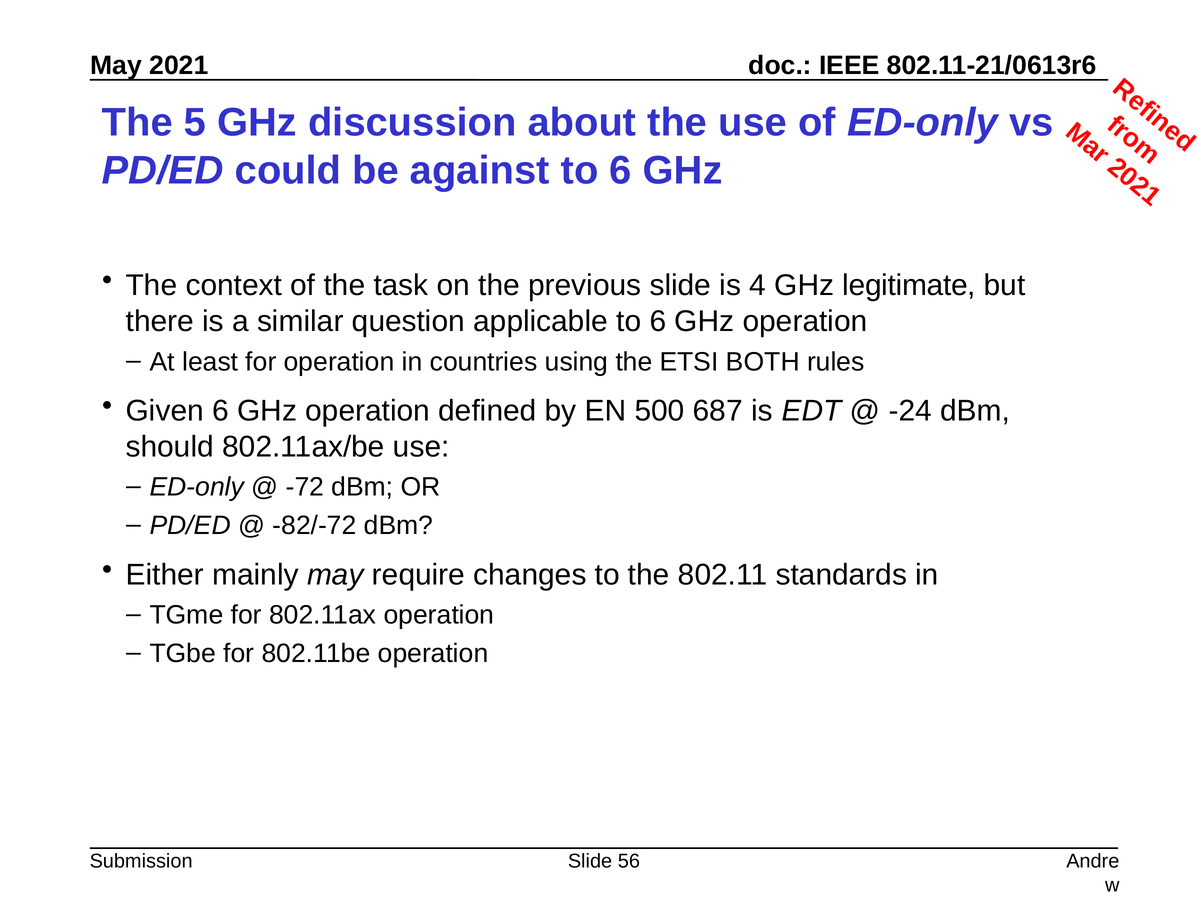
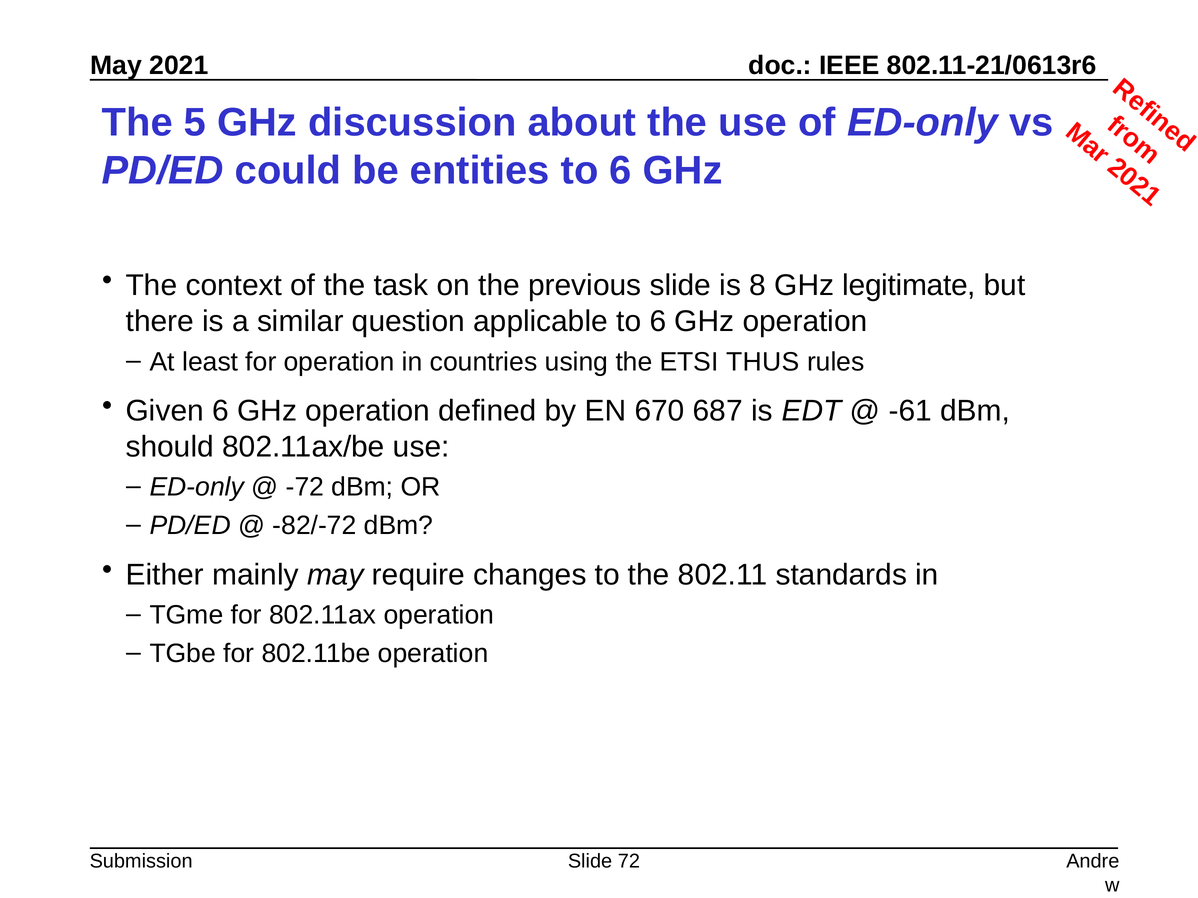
against: against -> entities
4: 4 -> 8
BOTH: BOTH -> THUS
500: 500 -> 670
-24: -24 -> -61
56: 56 -> 72
